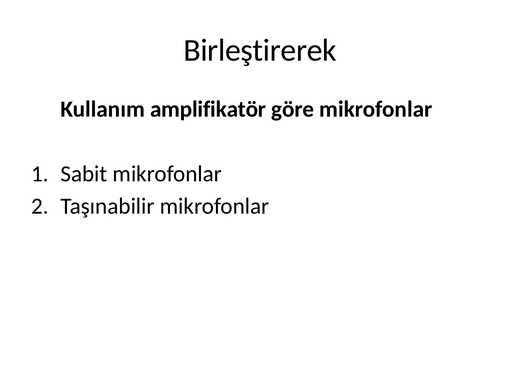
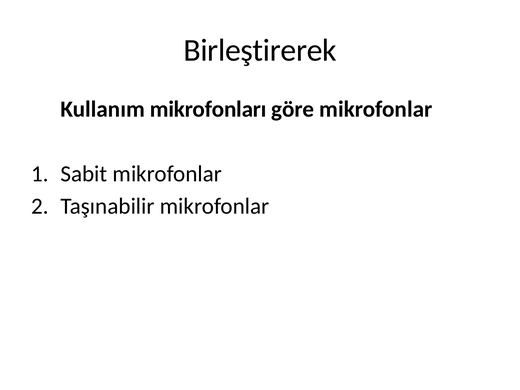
amplifikatör: amplifikatör -> mikrofonları
